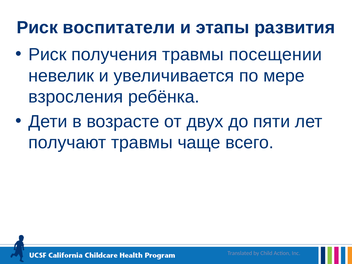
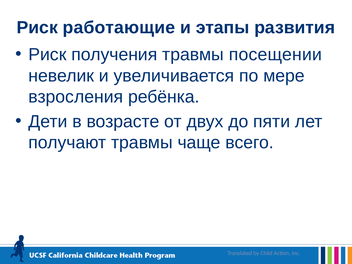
воспитатели: воспитатели -> работающие
